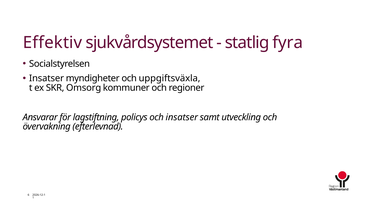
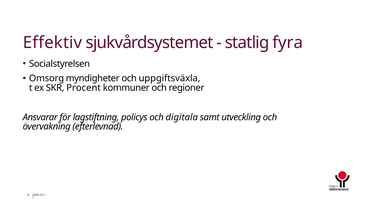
Insatser at (47, 78): Insatser -> Omsorg
Omsorg: Omsorg -> Procent
och insatser: insatser -> digitala
